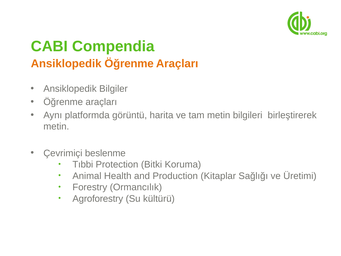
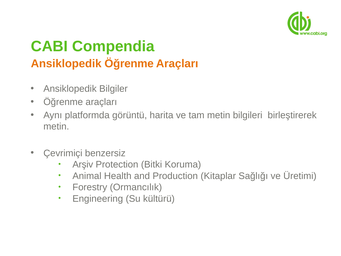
beslenme: beslenme -> benzersiz
Tıbbi: Tıbbi -> Arşiv
Agroforestry: Agroforestry -> Engineering
